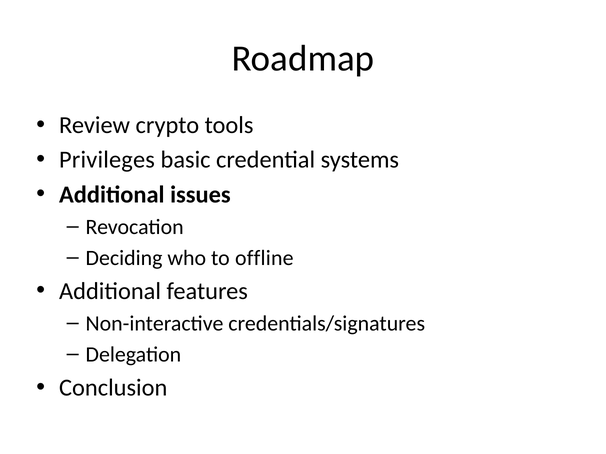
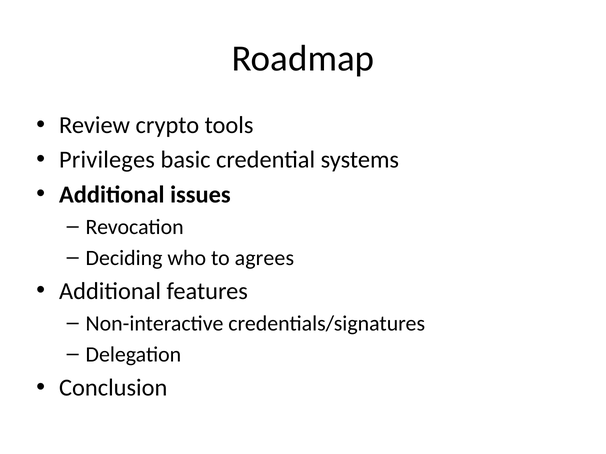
offline: offline -> agrees
